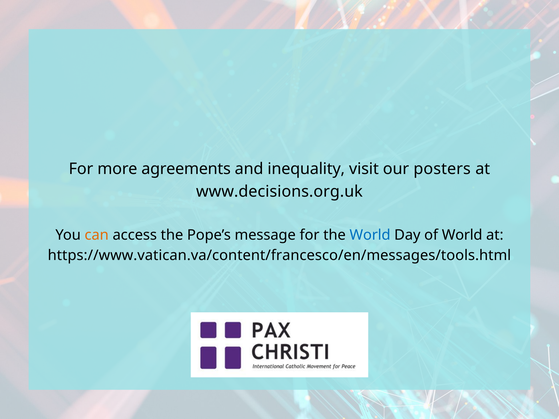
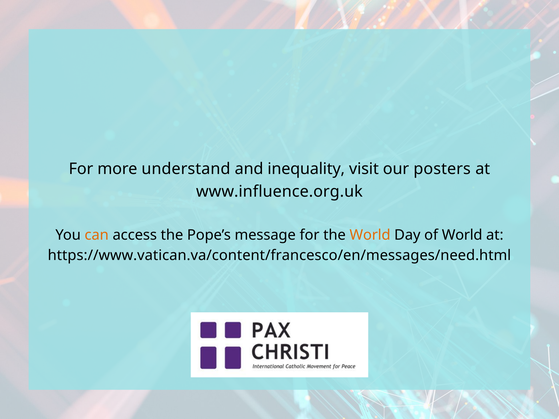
agreements: agreements -> understand
www.decisions.org.uk: www.decisions.org.uk -> www.influence.org.uk
World at (370, 235) colour: blue -> orange
https://www.vatican.va/content/francesco/en/messages/tools.html: https://www.vatican.va/content/francesco/en/messages/tools.html -> https://www.vatican.va/content/francesco/en/messages/need.html
